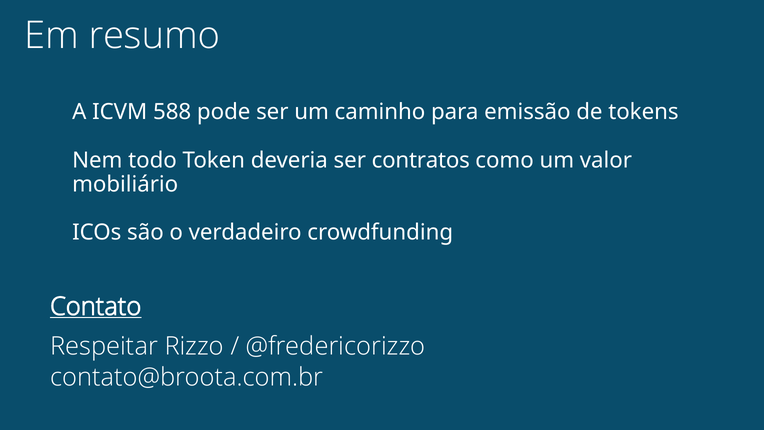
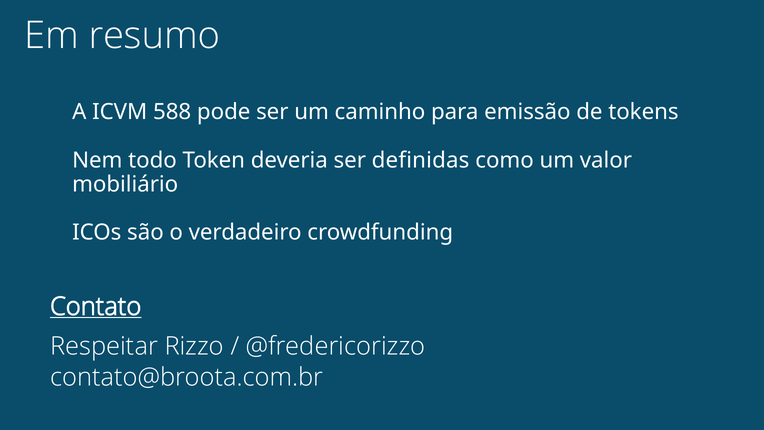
contratos: contratos -> definidas
